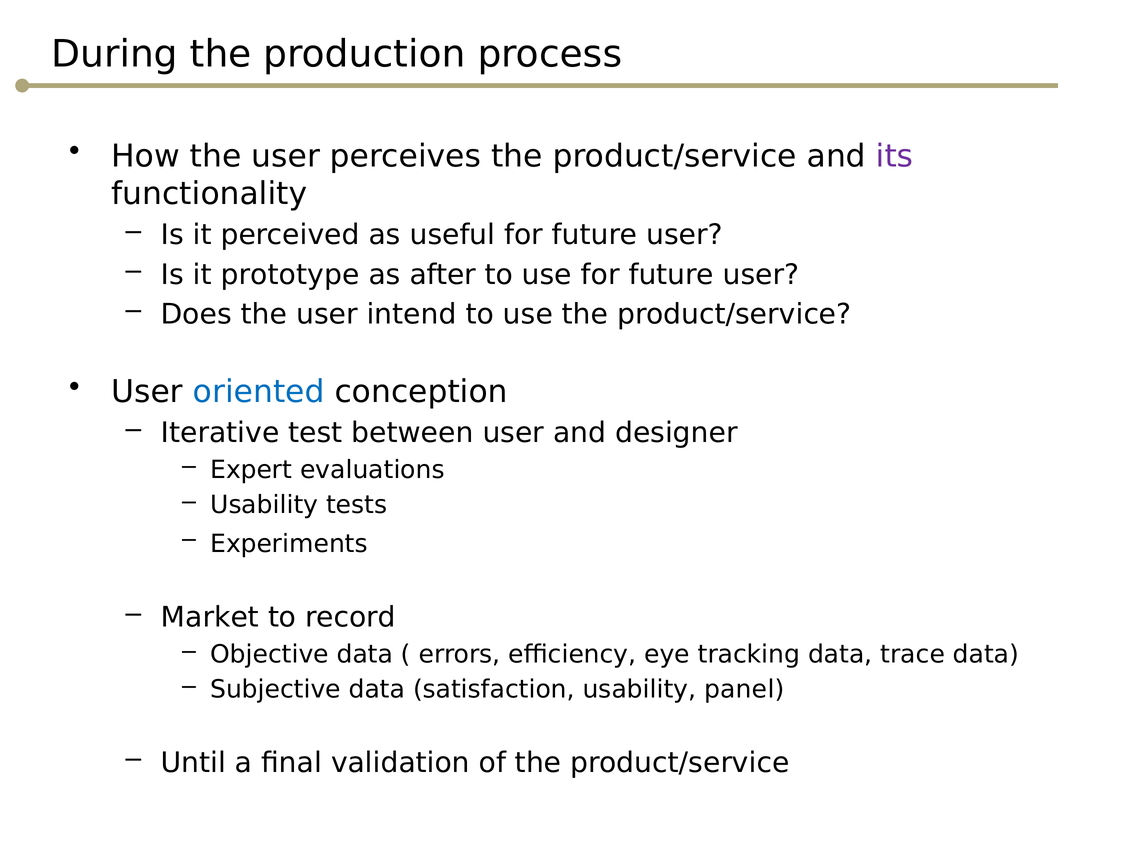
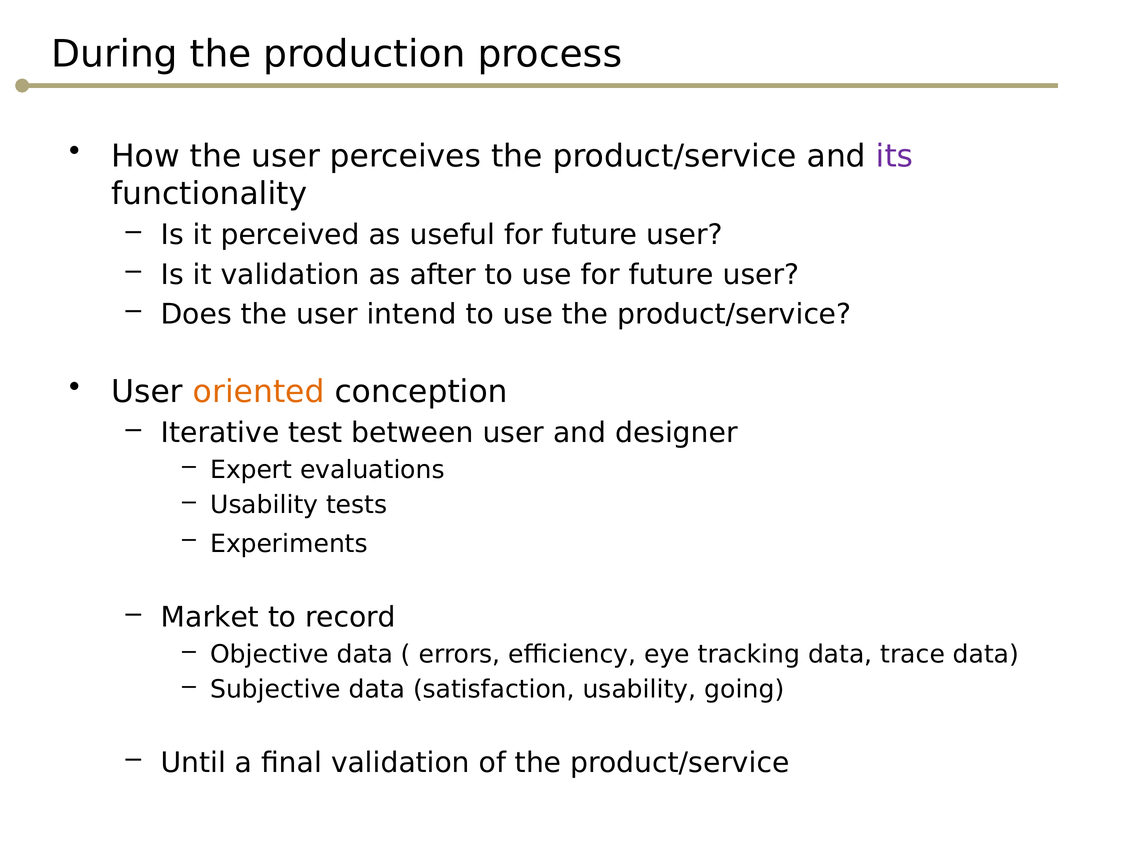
it prototype: prototype -> validation
oriented colour: blue -> orange
panel: panel -> going
